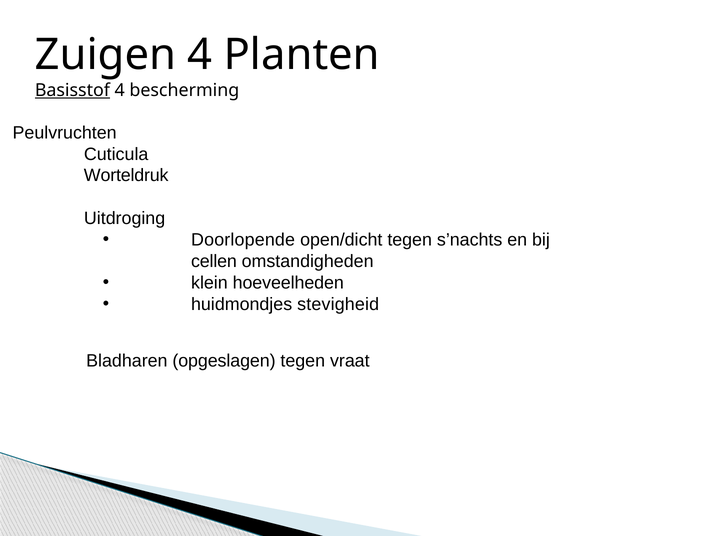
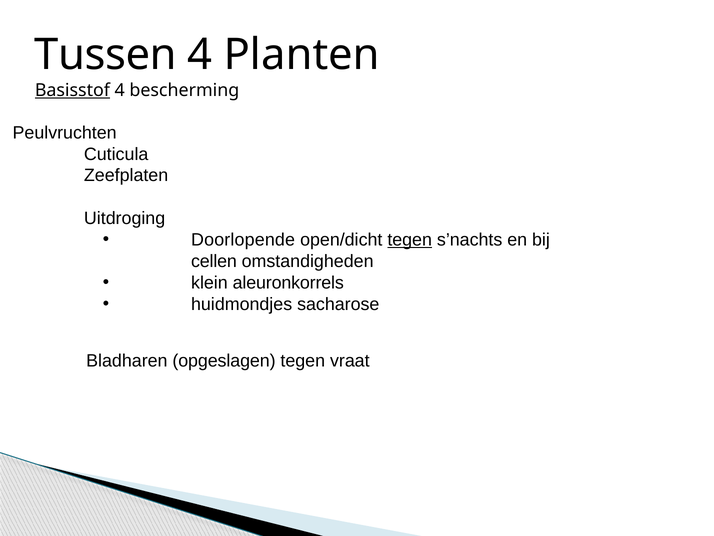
Zuigen: Zuigen -> Tussen
Worteldruk: Worteldruk -> Zeefplaten
tegen at (410, 240) underline: none -> present
hoeveelheden: hoeveelheden -> aleuronkorrels
stevigheid: stevigheid -> sacharose
